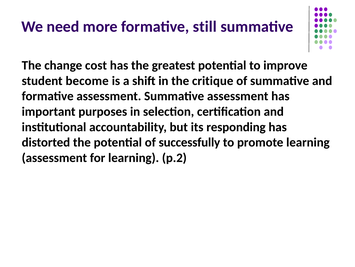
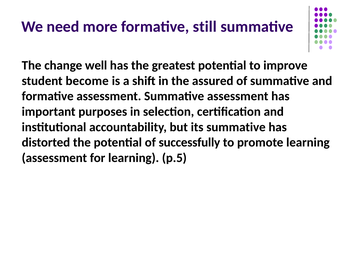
cost: cost -> well
critique: critique -> assured
its responding: responding -> summative
p.2: p.2 -> p.5
